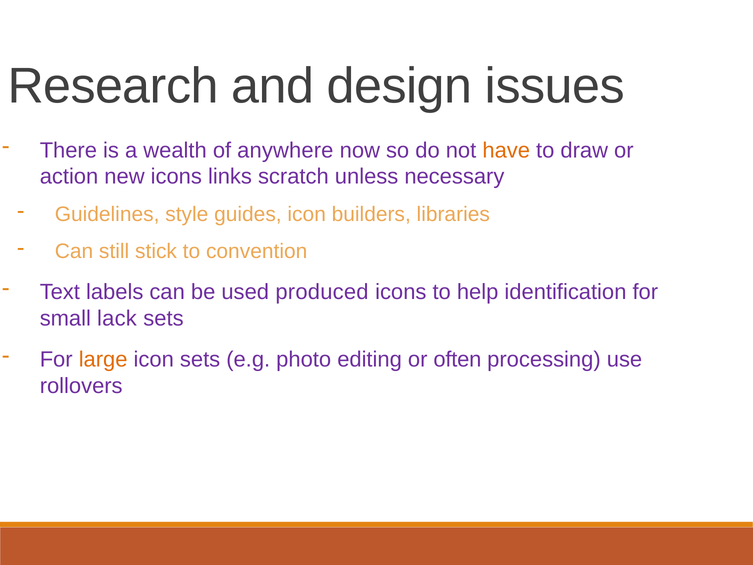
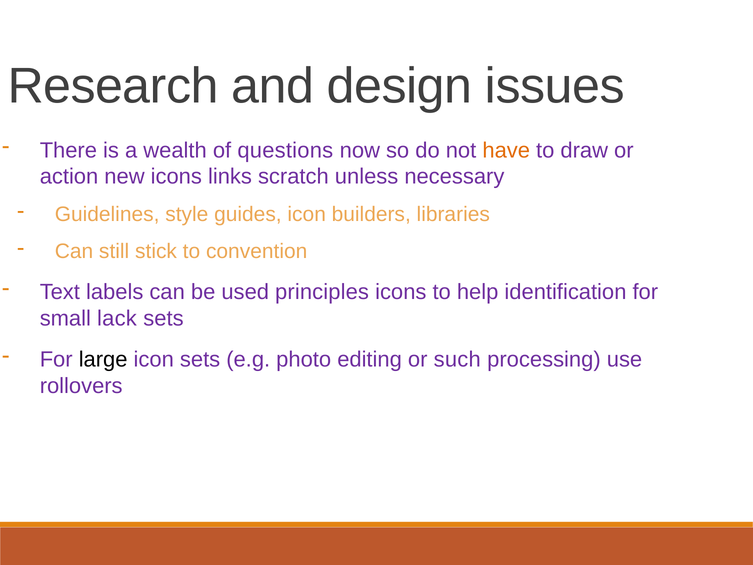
anywhere: anywhere -> questions
produced: produced -> principles
large colour: orange -> black
often: often -> such
